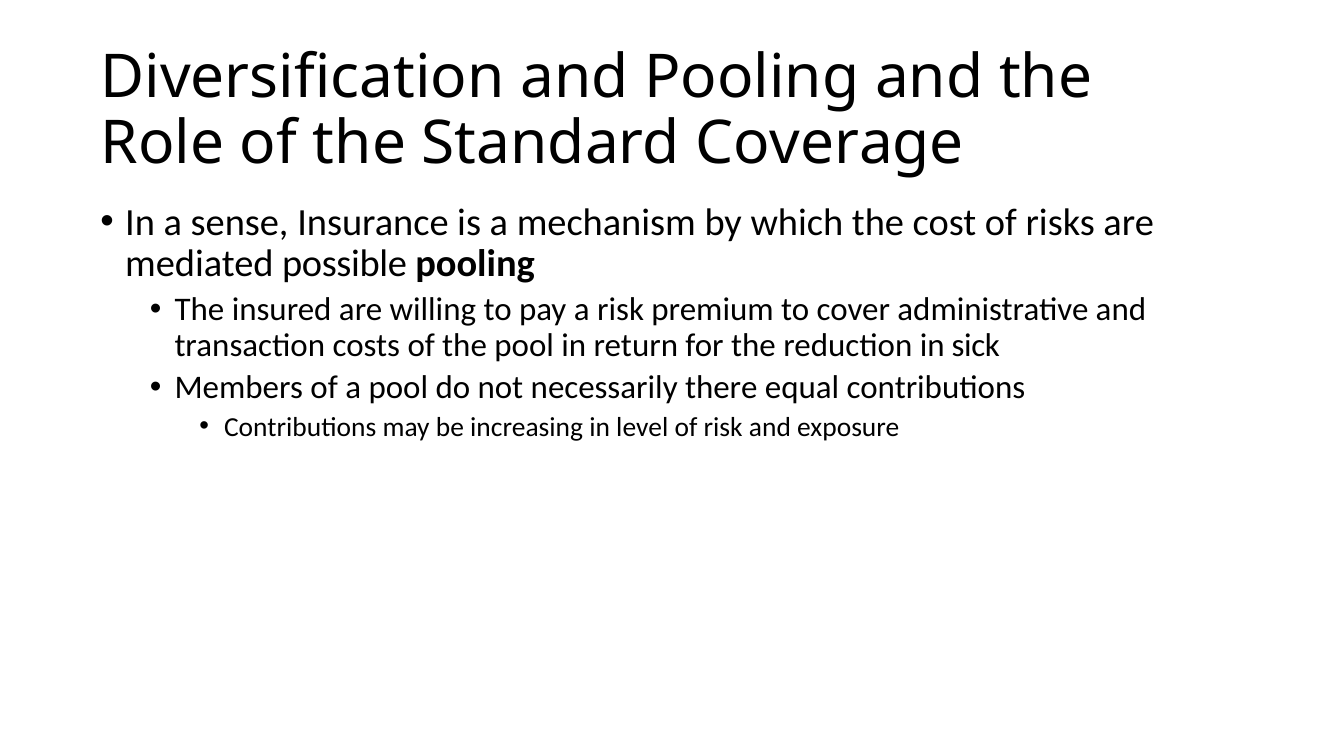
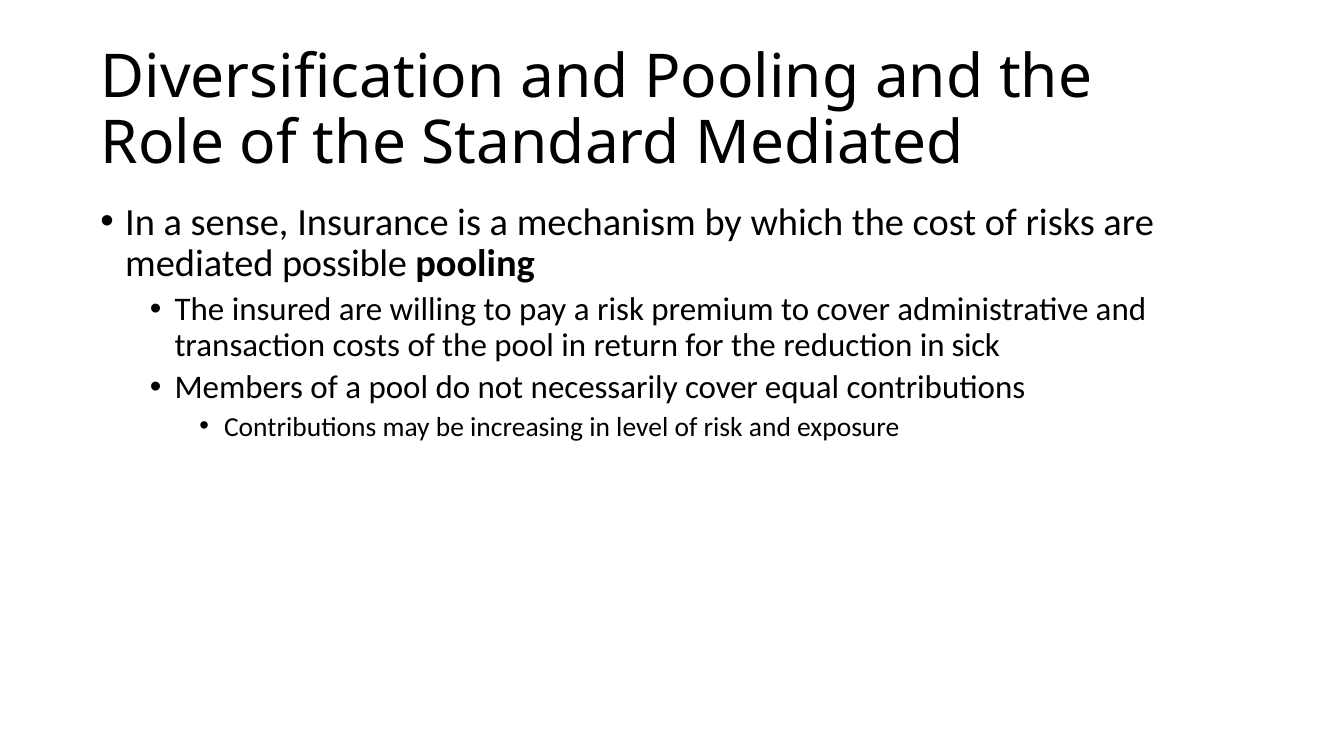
Standard Coverage: Coverage -> Mediated
necessarily there: there -> cover
